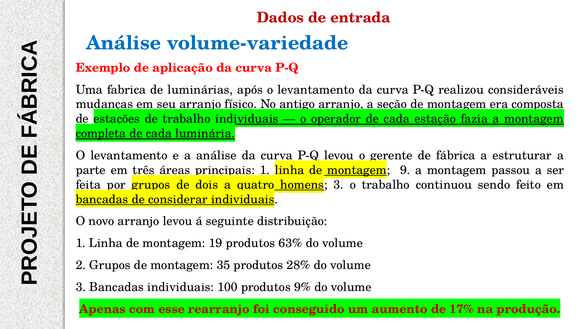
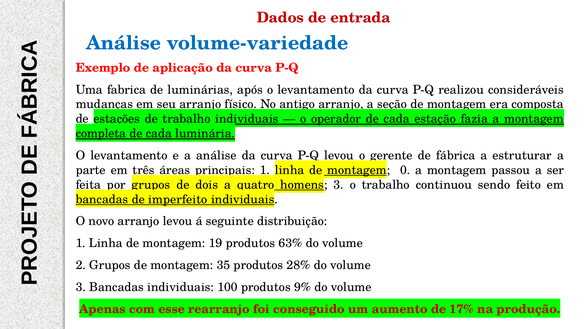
9: 9 -> 0
considerar: considerar -> imperfeito
